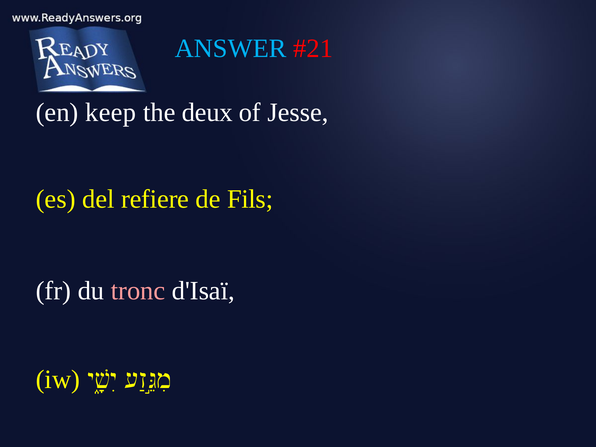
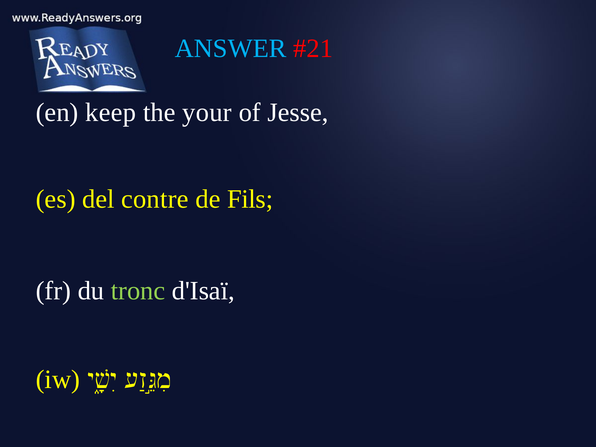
deux: deux -> your
refiere: refiere -> contre
tronc colour: pink -> light green
